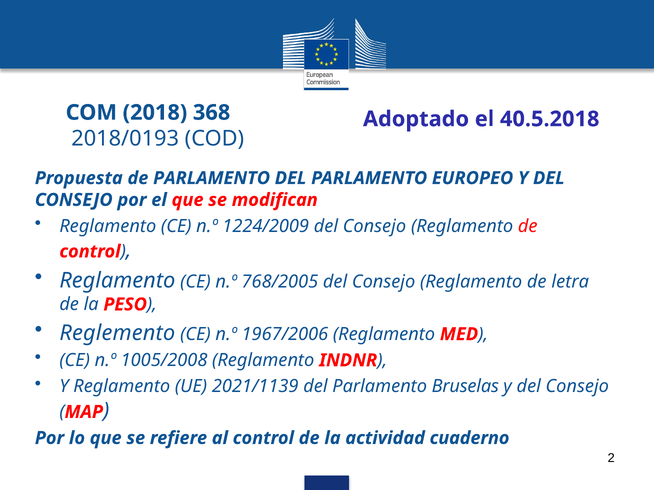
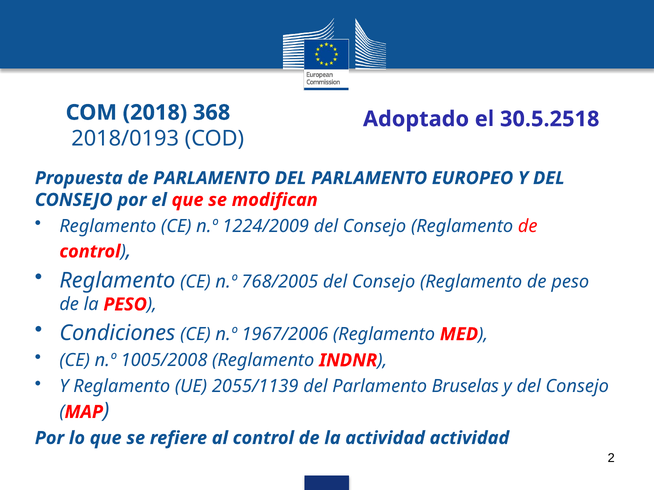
40.5.2018: 40.5.2018 -> 30.5.2518
de letra: letra -> peso
Reglemento: Reglemento -> Condiciones
2021/1139: 2021/1139 -> 2055/1139
actividad cuaderno: cuaderno -> actividad
